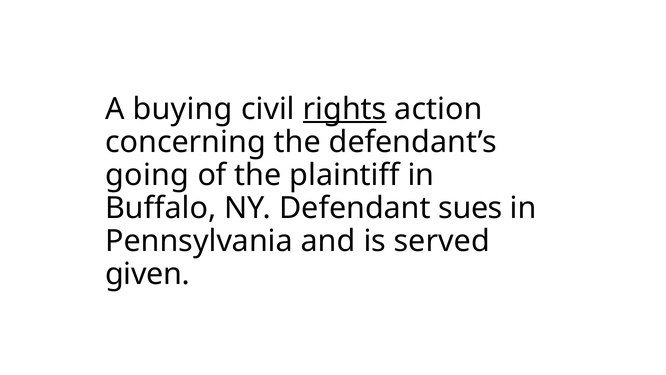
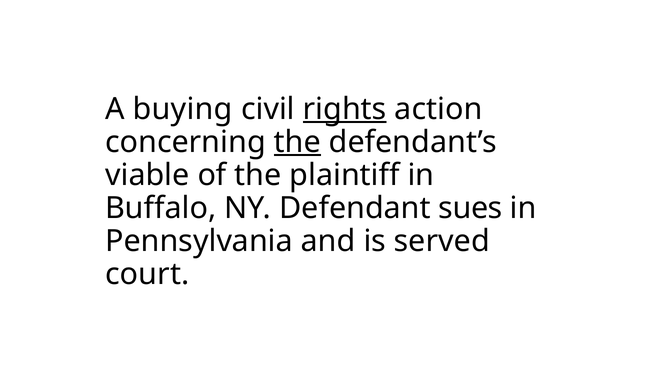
the at (297, 142) underline: none -> present
going: going -> viable
given: given -> court
